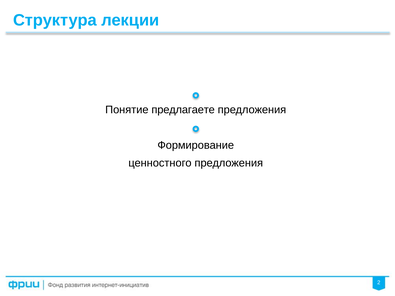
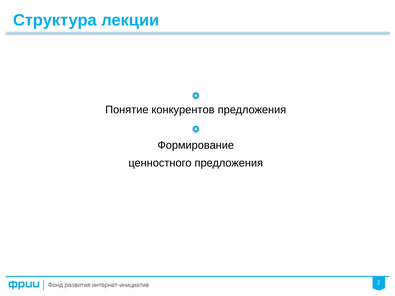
предлагаете: предлагаете -> конкурентов
